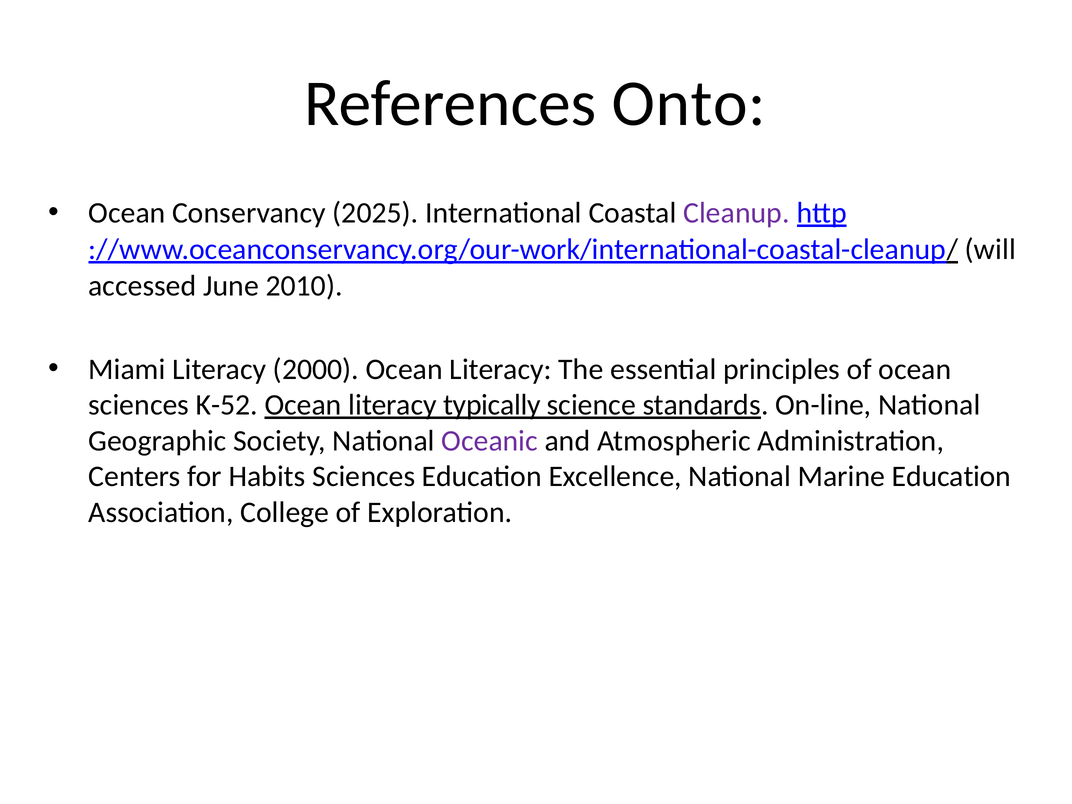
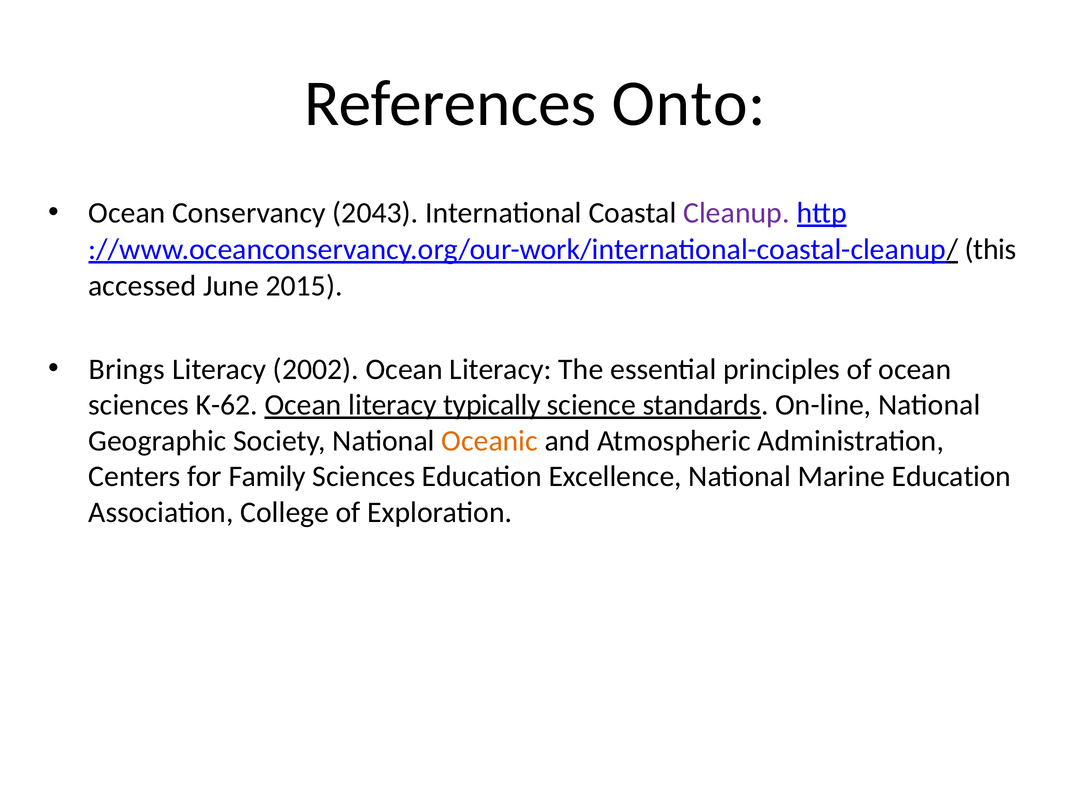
2025: 2025 -> 2043
will: will -> this
2010: 2010 -> 2015
Miami: Miami -> Brings
2000: 2000 -> 2002
K-52: K-52 -> K-62
Oceanic colour: purple -> orange
Habits: Habits -> Family
